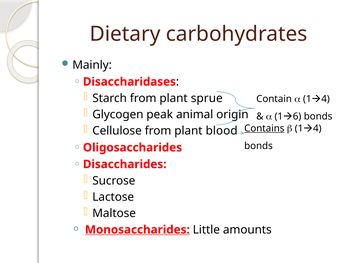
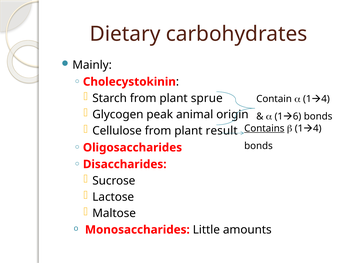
Disaccharidases: Disaccharidases -> Cholecystokinin
blood: blood -> result
Monosaccharides underline: present -> none
